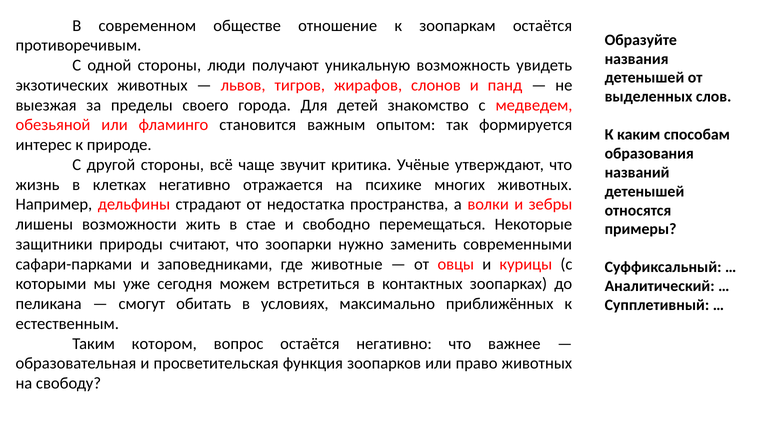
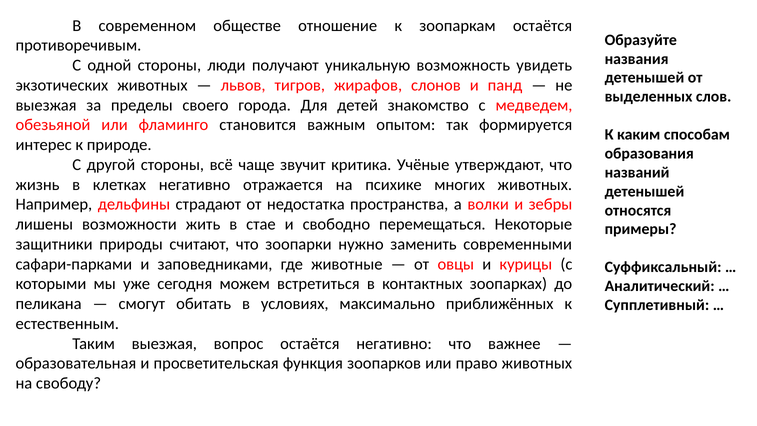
Таким котором: котором -> выезжая
